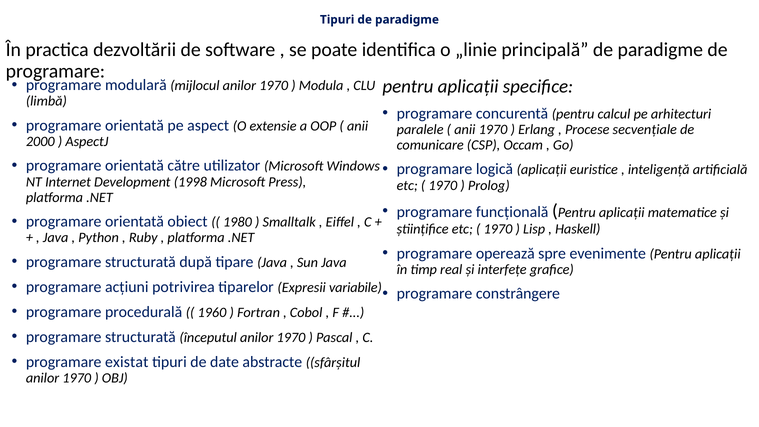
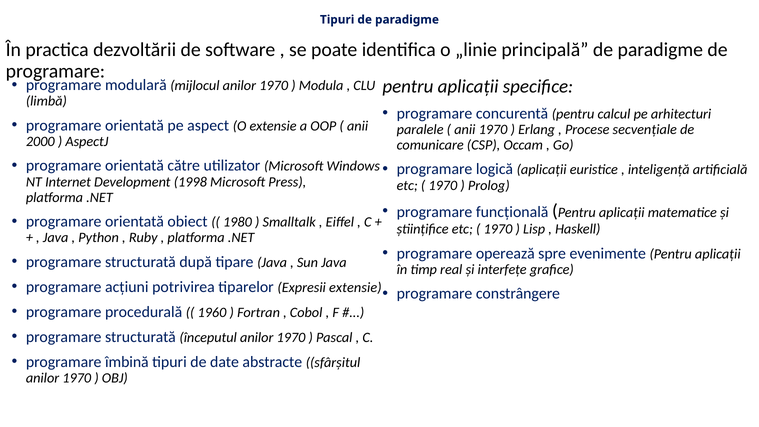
Expresii variabile: variabile -> extensie
existat: existat -> îmbină
